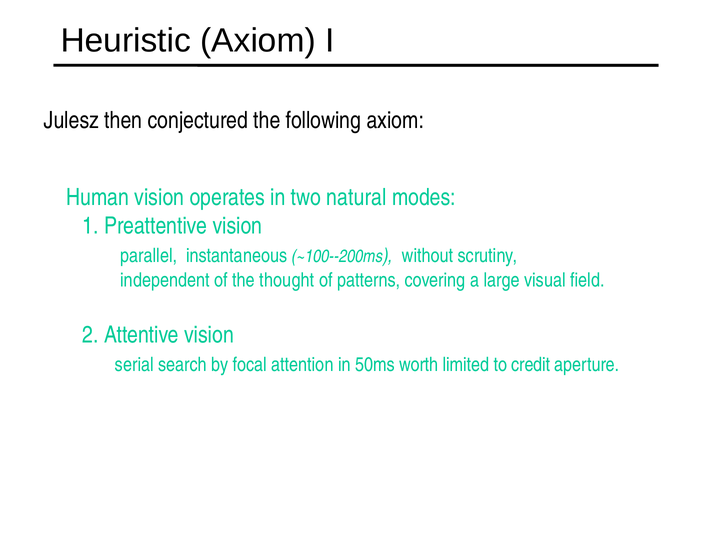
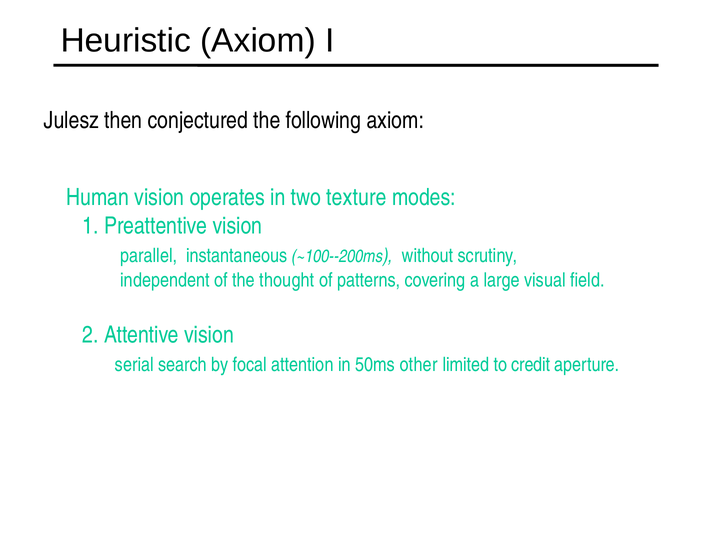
natural: natural -> texture
worth: worth -> other
